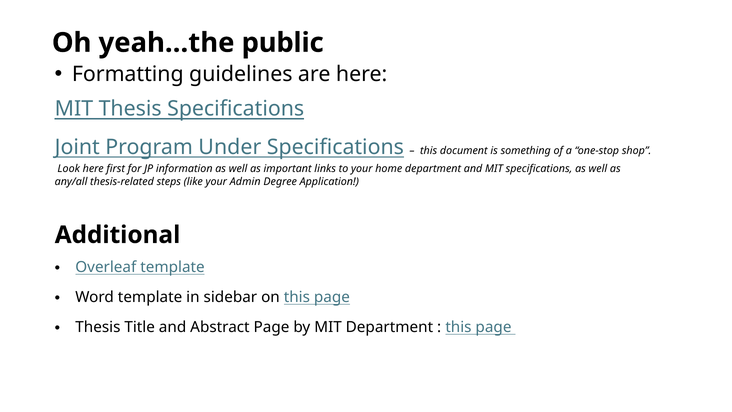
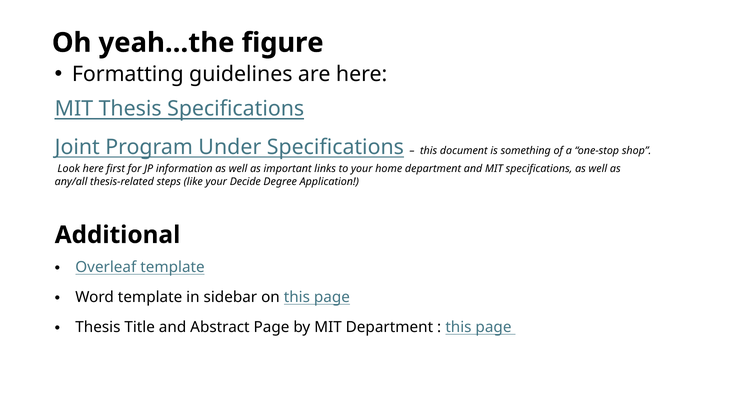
public: public -> figure
Admin: Admin -> Decide
